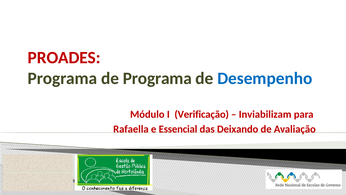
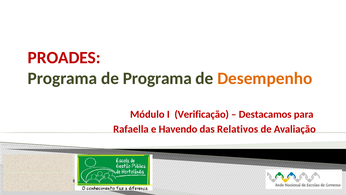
Desempenho colour: blue -> orange
Inviabilizam: Inviabilizam -> Destacamos
Essencial: Essencial -> Havendo
Deixando: Deixando -> Relativos
